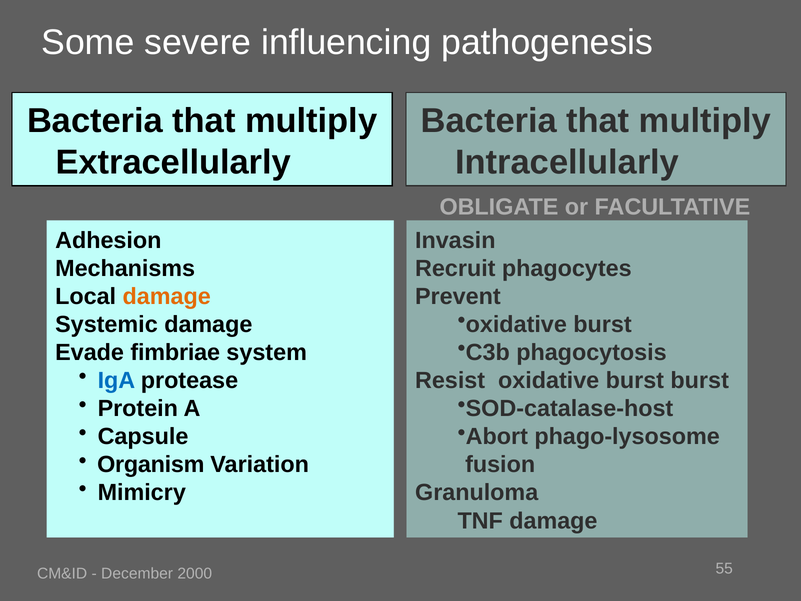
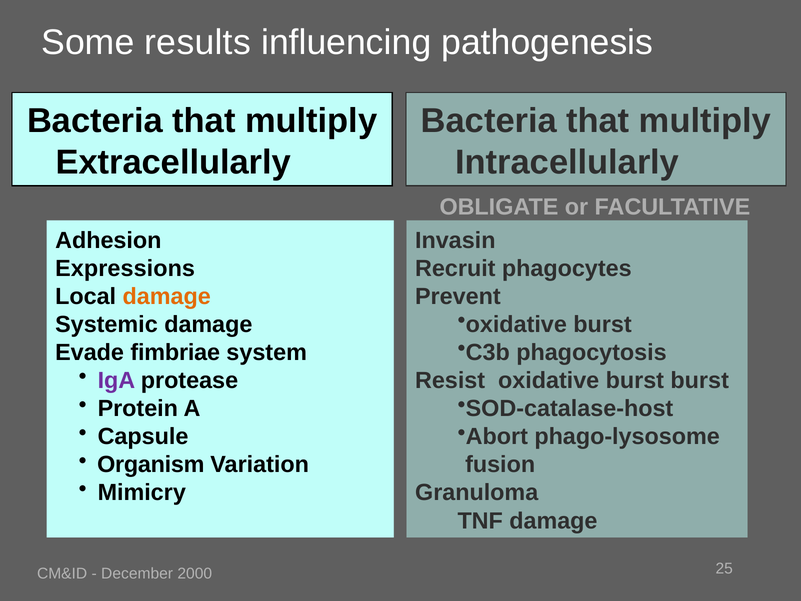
severe: severe -> results
Mechanisms: Mechanisms -> Expressions
IgA colour: blue -> purple
55: 55 -> 25
